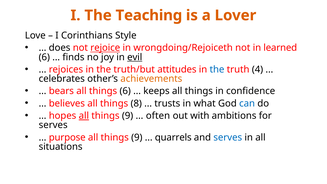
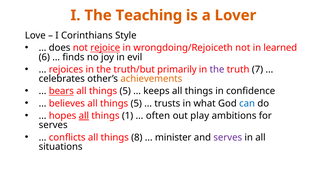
evil underline: present -> none
attitudes: attitudes -> primarily
the at (217, 69) colour: blue -> purple
4: 4 -> 7
bears underline: none -> present
6 at (125, 91): 6 -> 5
believes all things 8: 8 -> 5
9 at (128, 116): 9 -> 1
with: with -> play
purpose: purpose -> conflicts
9 at (137, 137): 9 -> 8
quarrels: quarrels -> minister
serves at (228, 137) colour: blue -> purple
